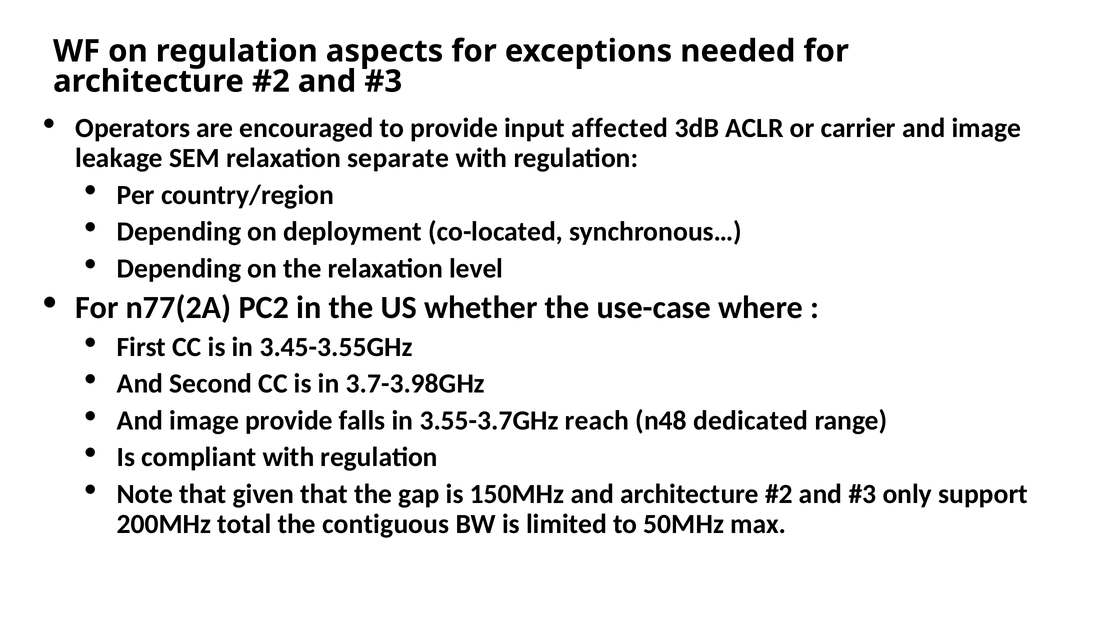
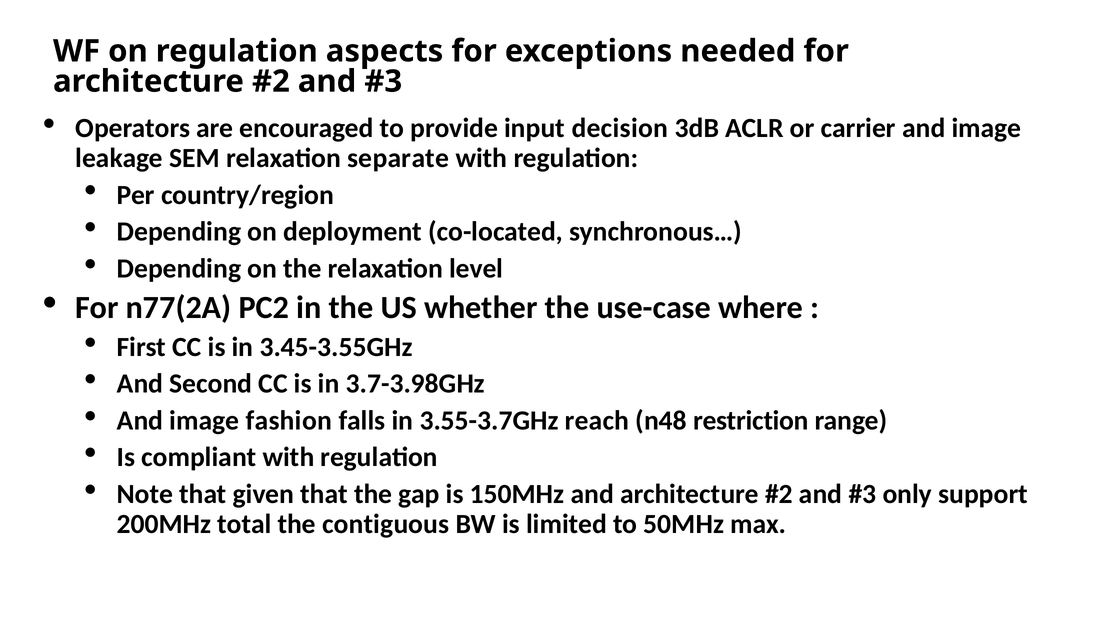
affected: affected -> decision
image provide: provide -> fashion
dedicated: dedicated -> restriction
